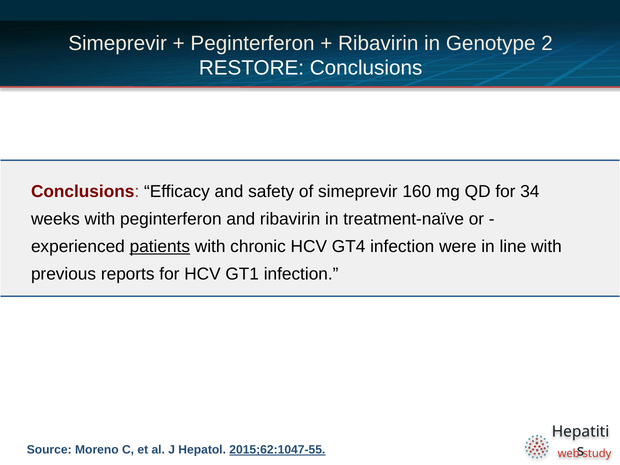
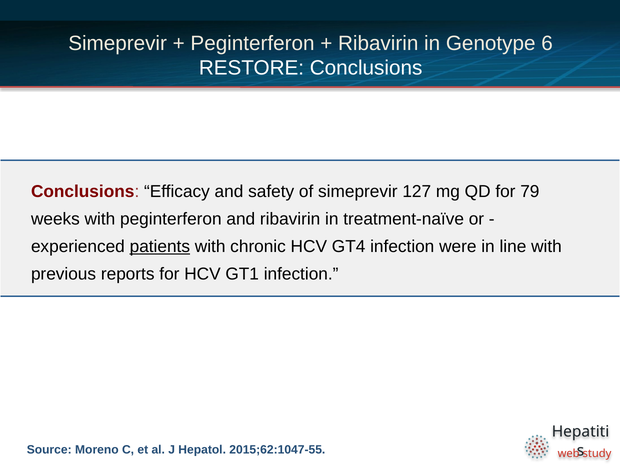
2: 2 -> 6
160: 160 -> 127
34: 34 -> 79
2015;62:1047-55 underline: present -> none
